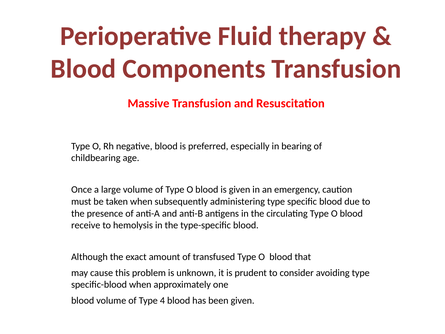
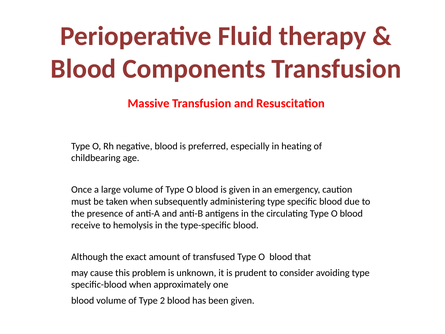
bearing: bearing -> heating
4: 4 -> 2
